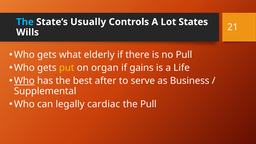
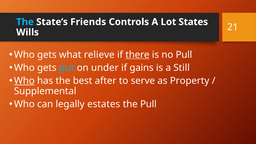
Usually: Usually -> Friends
elderly: elderly -> relieve
there underline: none -> present
put colour: yellow -> light blue
organ: organ -> under
Life: Life -> Still
Business: Business -> Property
cardiac: cardiac -> estates
